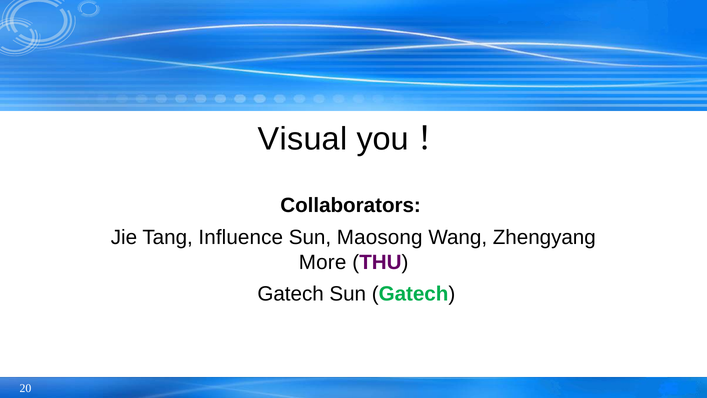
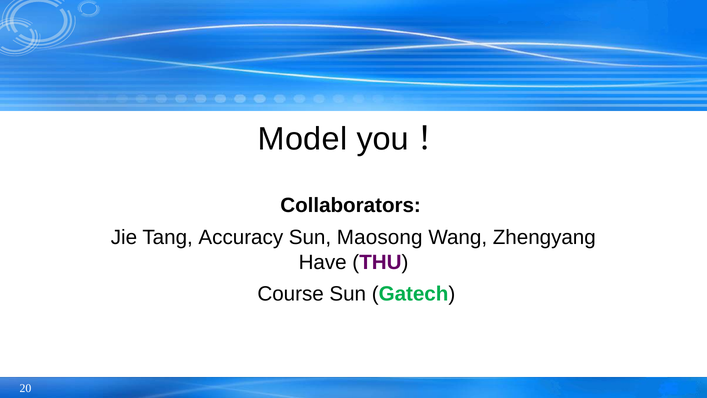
Visual: Visual -> Model
Influence: Influence -> Accuracy
More: More -> Have
Gatech at (291, 294): Gatech -> Course
